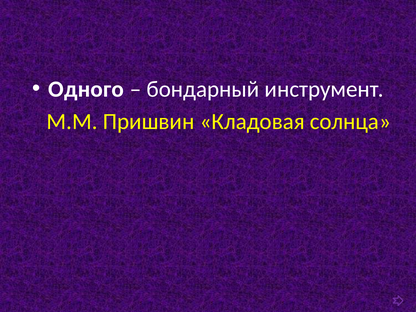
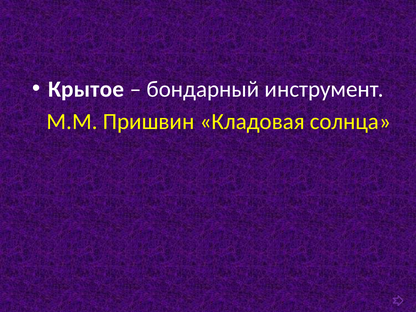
Одного: Одного -> Крытое
